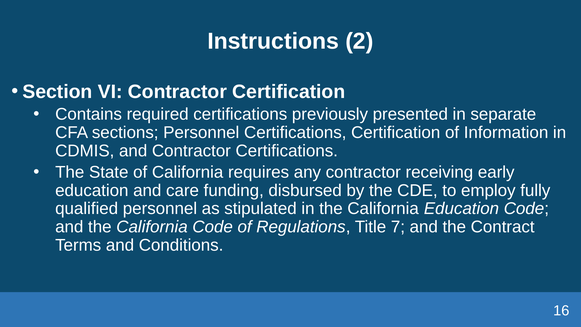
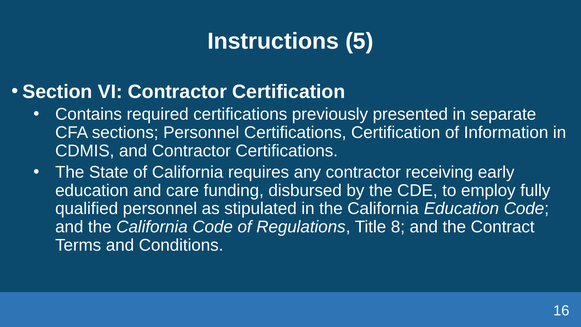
2: 2 -> 5
7: 7 -> 8
